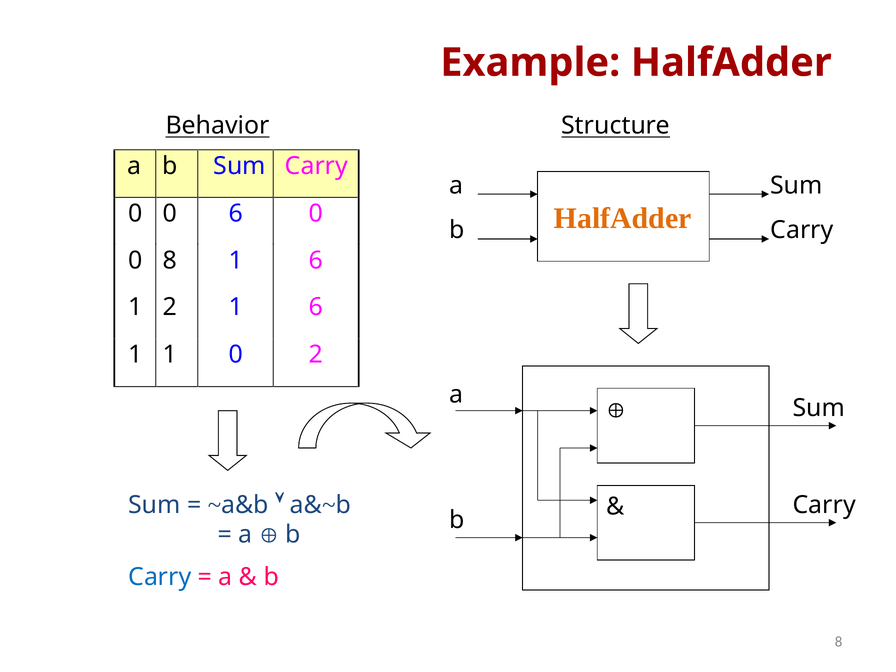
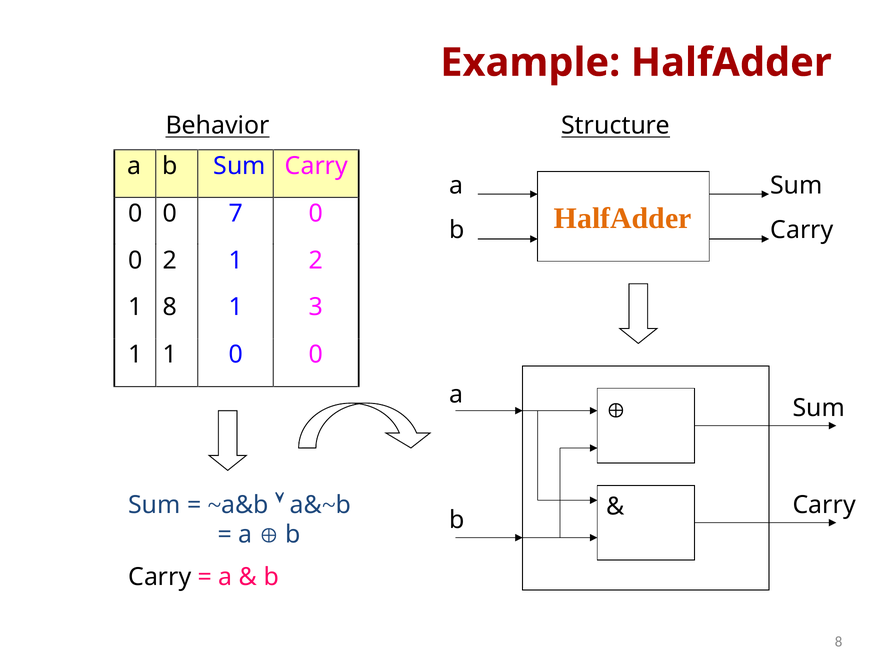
0 6: 6 -> 7
0 8: 8 -> 2
6 at (316, 260): 6 -> 2
1 2: 2 -> 8
6 at (316, 307): 6 -> 3
1 0 2: 2 -> 0
Carry at (160, 577) colour: blue -> black
